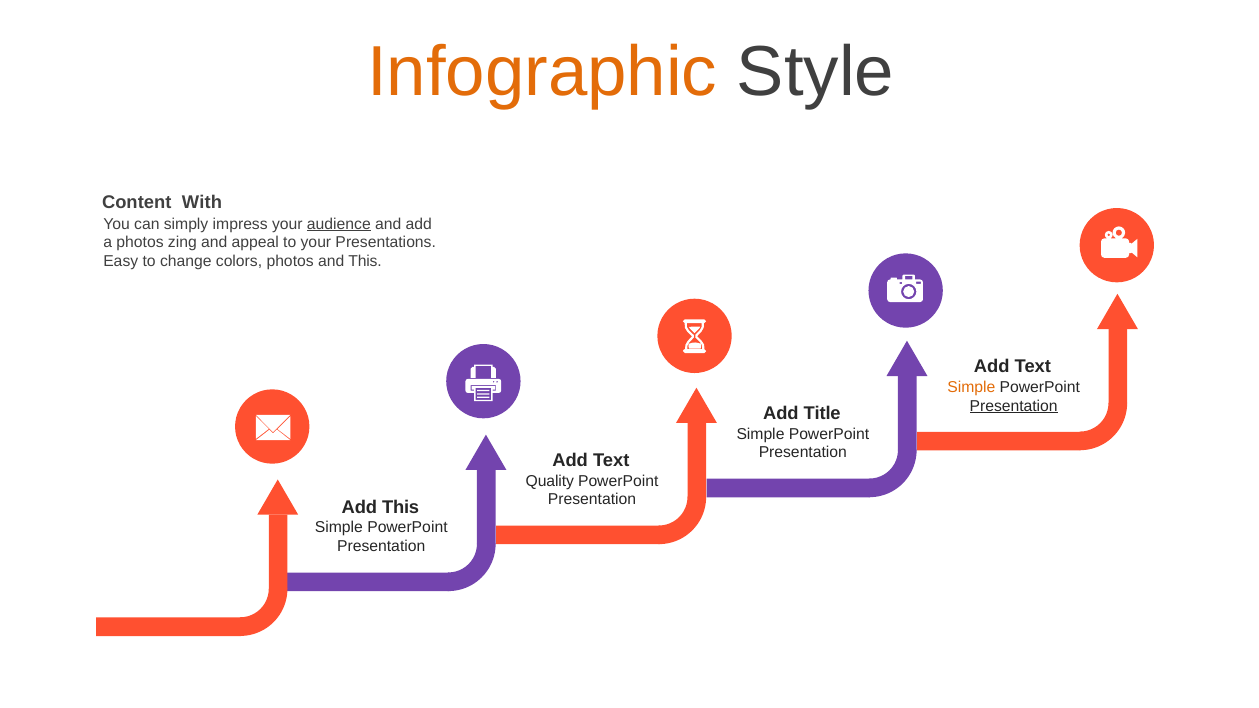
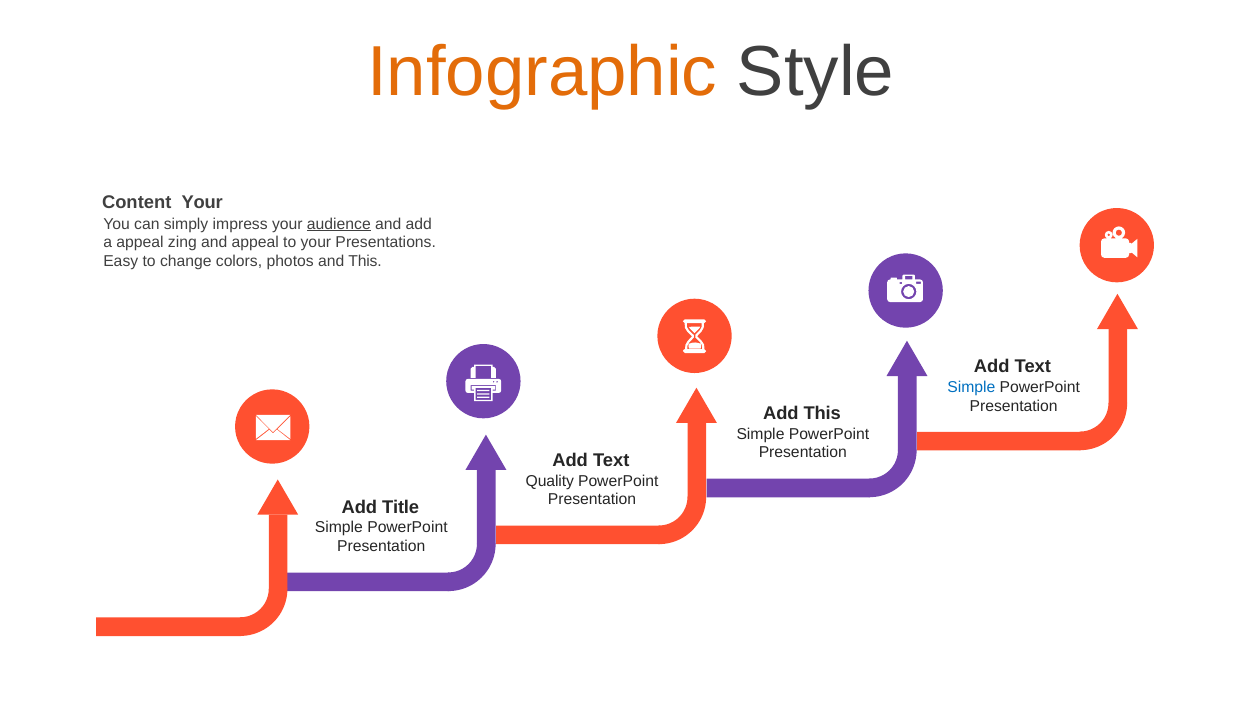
Content With: With -> Your
a photos: photos -> appeal
Simple at (971, 387) colour: orange -> blue
Presentation at (1014, 406) underline: present -> none
Add Title: Title -> This
Add This: This -> Title
